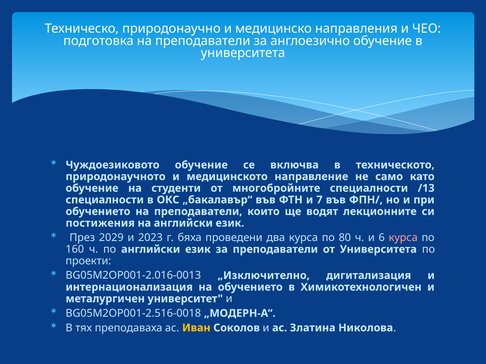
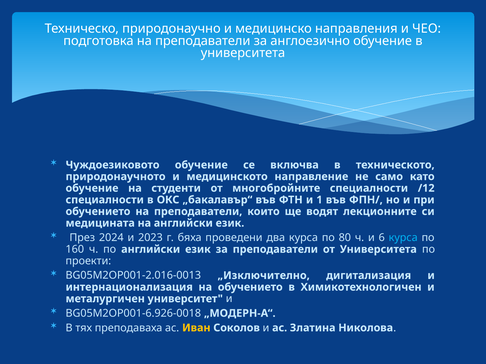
/13: /13 -> /12
7: 7 -> 1
постижения: постижения -> медицината
2029: 2029 -> 2024
курса at (403, 238) colour: pink -> light blue
BG05M2OP001-2.516-0018: BG05M2OP001-2.516-0018 -> BG05M2OP001-6.926-0018
